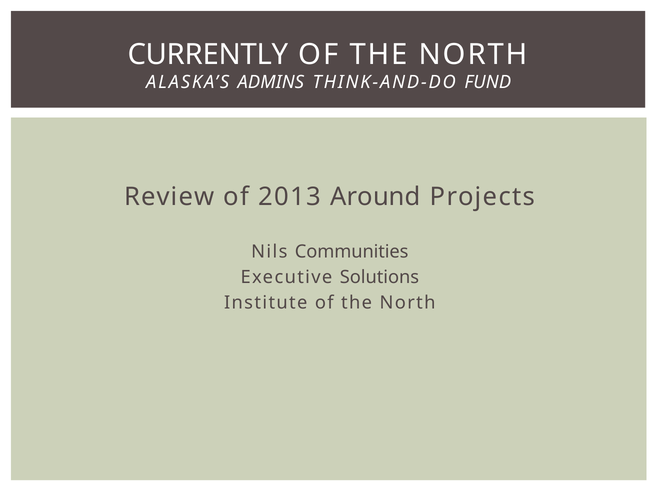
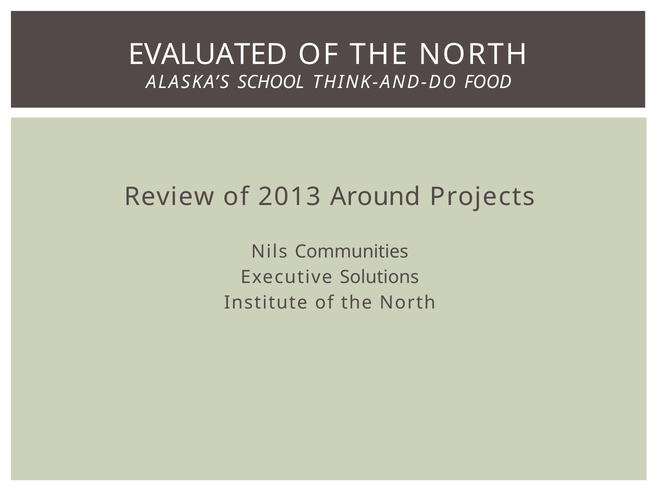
CURRENTLY: CURRENTLY -> EVALUATED
ADMINS: ADMINS -> SCHOOL
FUND: FUND -> FOOD
